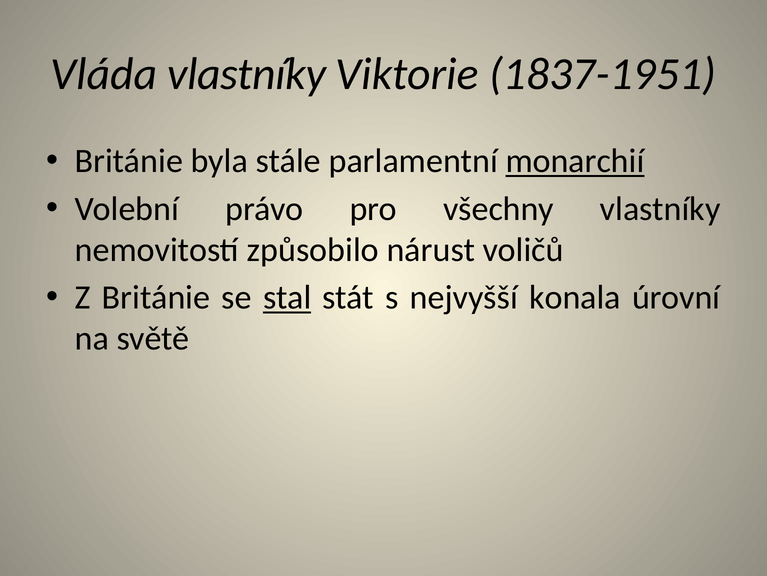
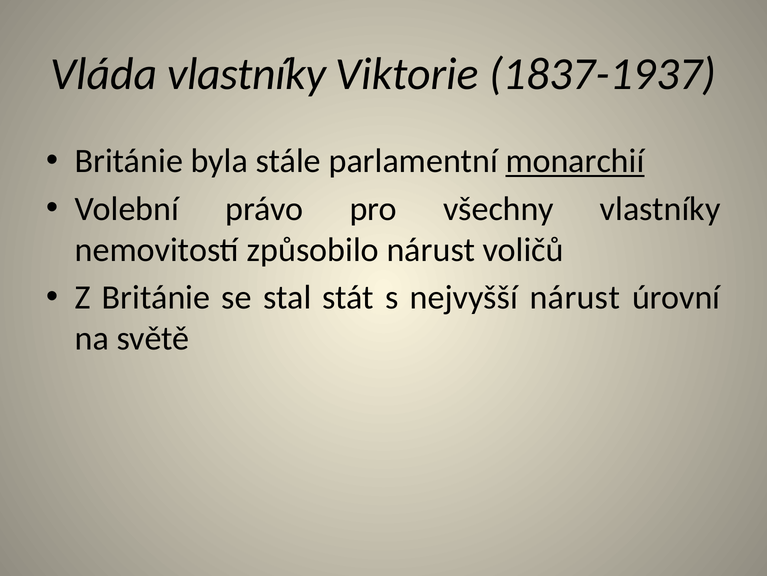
1837-1951: 1837-1951 -> 1837-1937
stal underline: present -> none
nejvyšší konala: konala -> nárust
